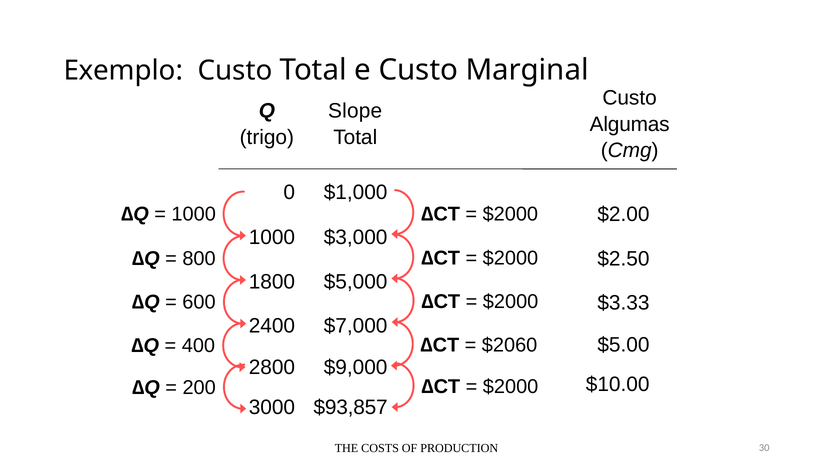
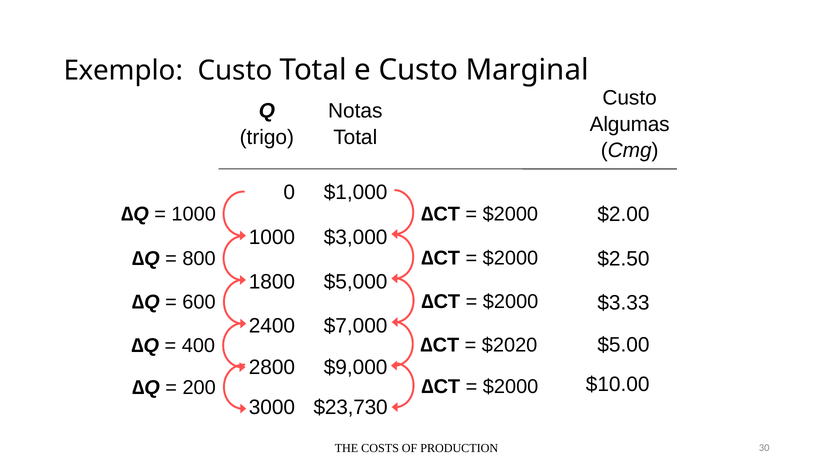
Slope: Slope -> Notas
$2060: $2060 -> $2020
$93,857: $93,857 -> $23,730
